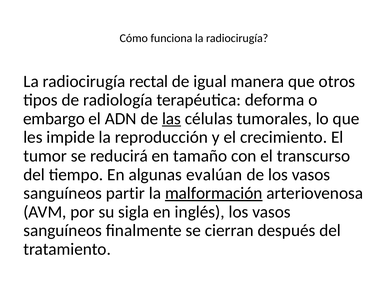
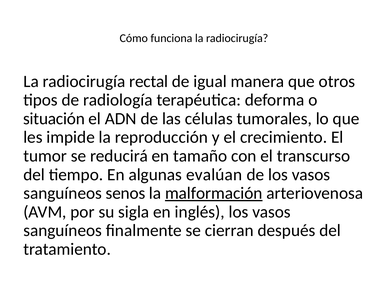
embargo: embargo -> situación
las underline: present -> none
partir: partir -> senos
